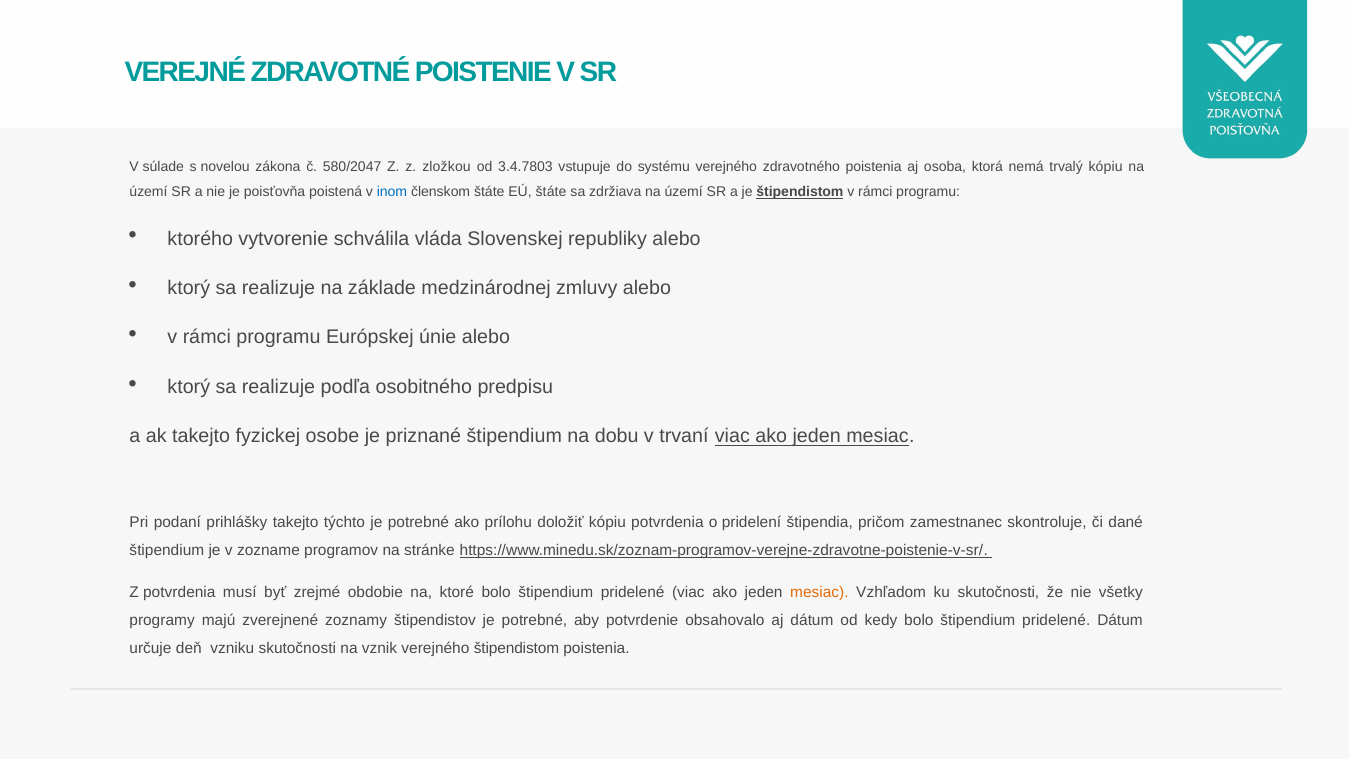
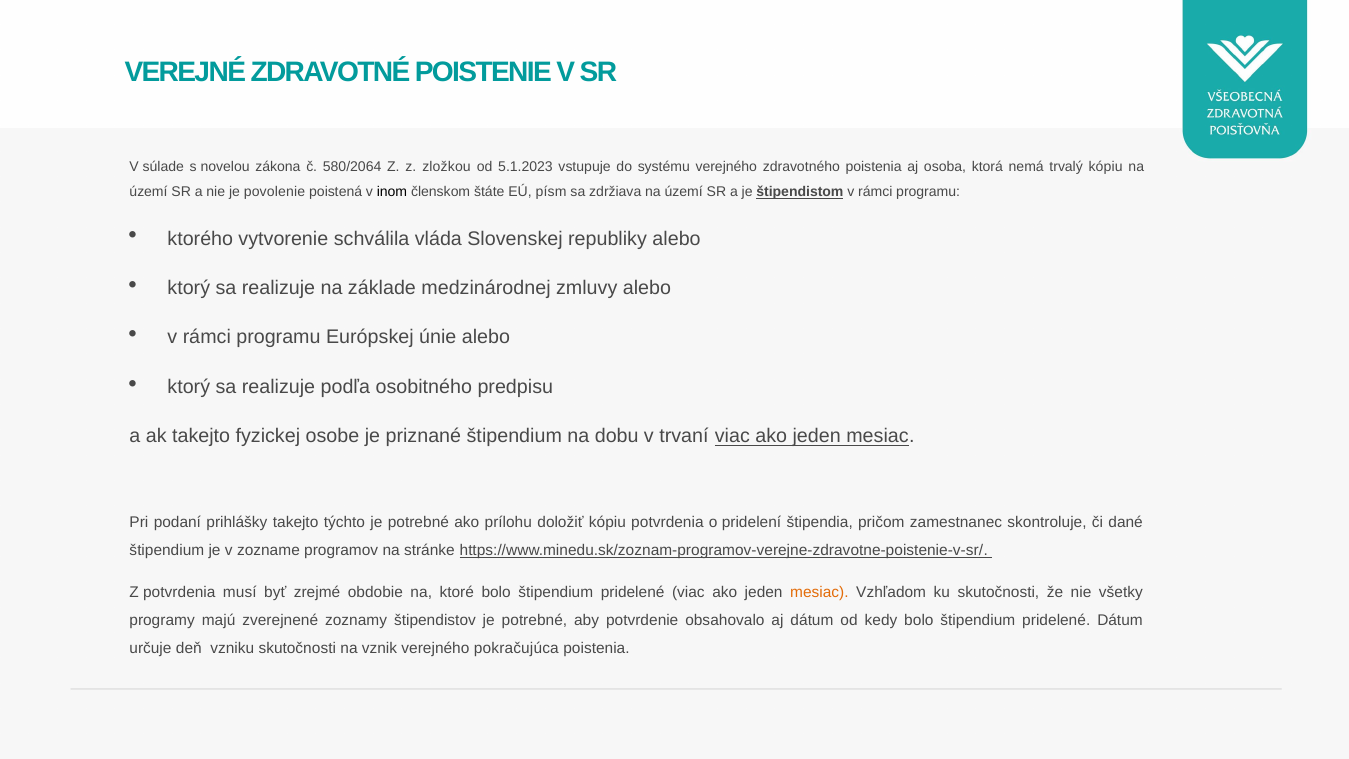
580/2047: 580/2047 -> 580/2064
3.4.7803: 3.4.7803 -> 5.1.2023
poisťovňa: poisťovňa -> povolenie
inom colour: blue -> black
EÚ štáte: štáte -> písm
verejného štipendistom: štipendistom -> pokračujúca
